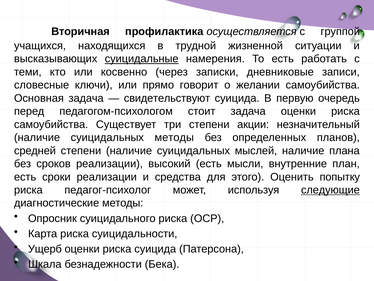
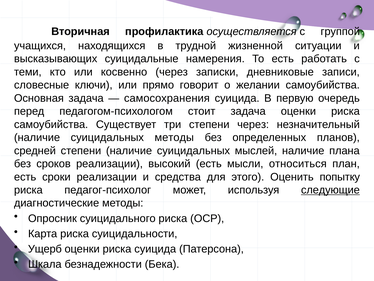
суицидальные underline: present -> none
свидетельствуют: свидетельствуют -> самосохранения
степени акции: акции -> через
внутренние: внутренние -> относиться
